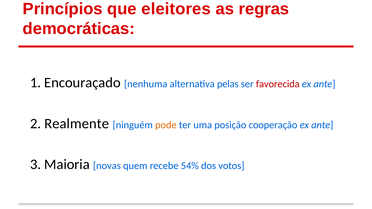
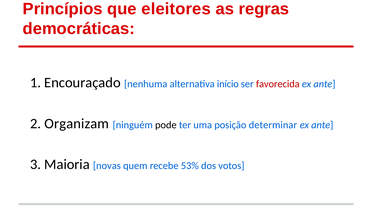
pelas: pelas -> início
Realmente: Realmente -> Organizam
pode colour: orange -> black
cooperação: cooperação -> determinar
54%: 54% -> 53%
